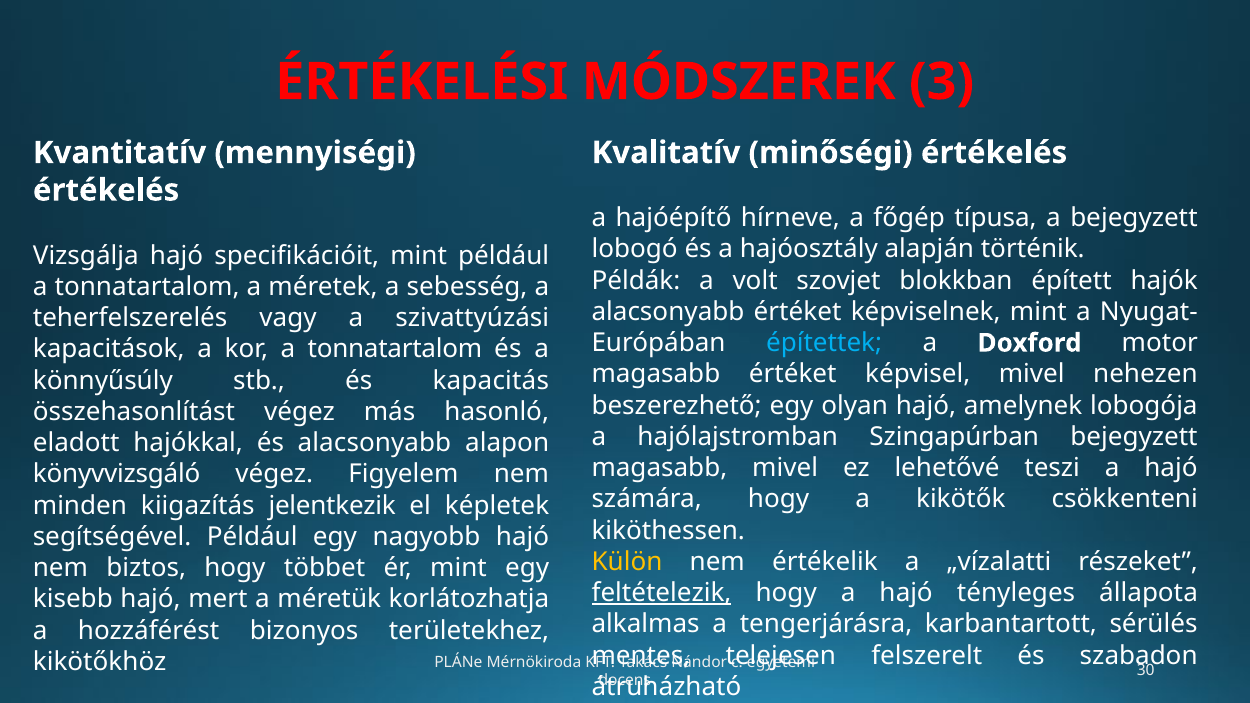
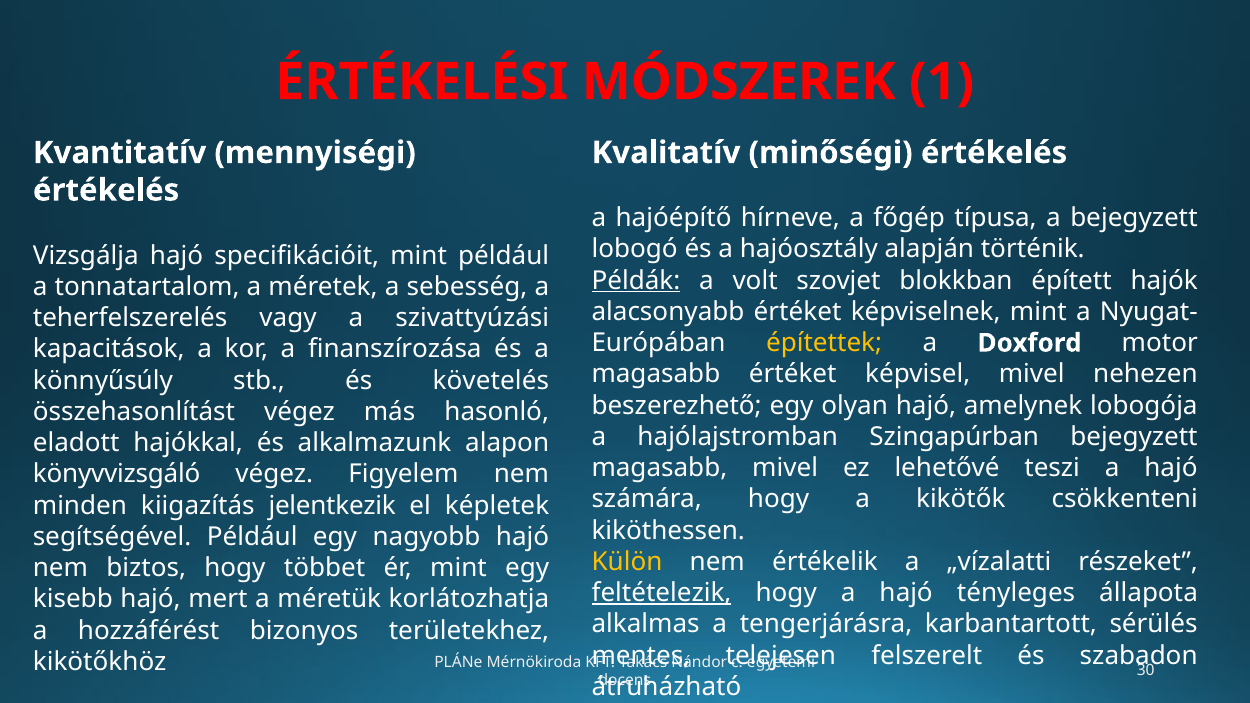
3: 3 -> 1
Példák underline: none -> present
építettek colour: light blue -> yellow
kor a tonnatartalom: tonnatartalom -> finanszírozása
kapacitás: kapacitás -> követelés
és alacsonyabb: alacsonyabb -> alkalmazunk
